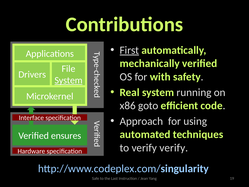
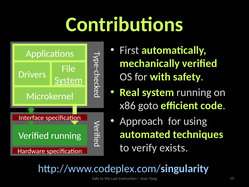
First underline: present -> none
Verified ensures: ensures -> running
verify verify: verify -> exists
